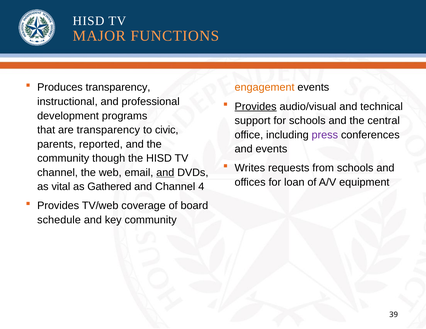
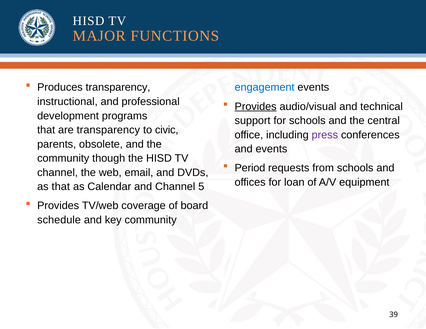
engagement colour: orange -> blue
reported: reported -> obsolete
Writes: Writes -> Period
and at (165, 173) underline: present -> none
as vital: vital -> that
Gathered: Gathered -> Calendar
4: 4 -> 5
